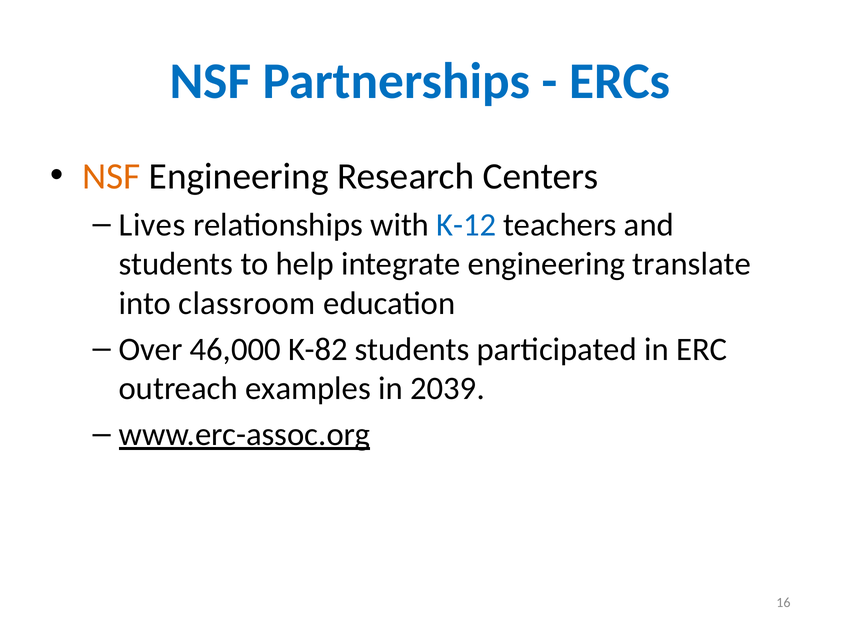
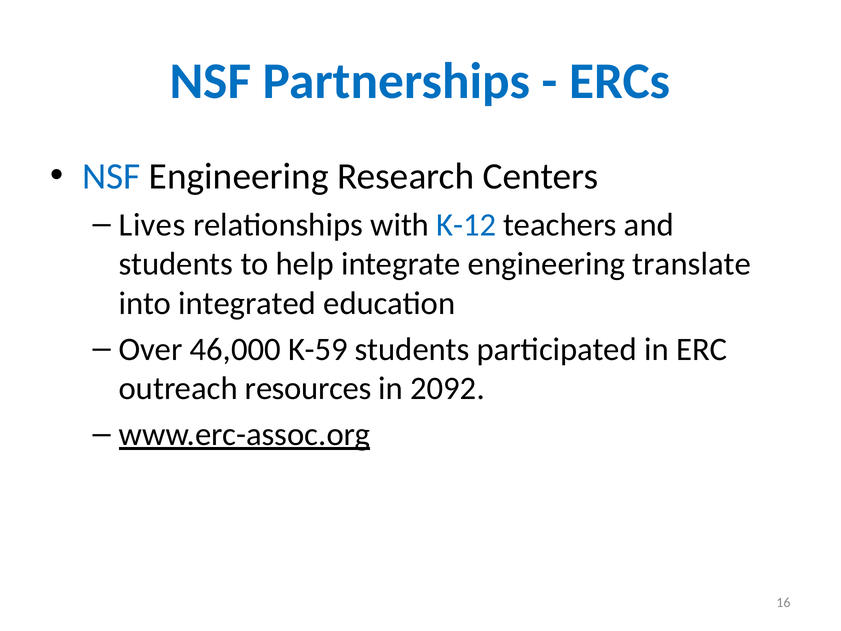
NSF at (111, 176) colour: orange -> blue
classroom: classroom -> integrated
K-82: K-82 -> K-59
examples: examples -> resources
2039: 2039 -> 2092
